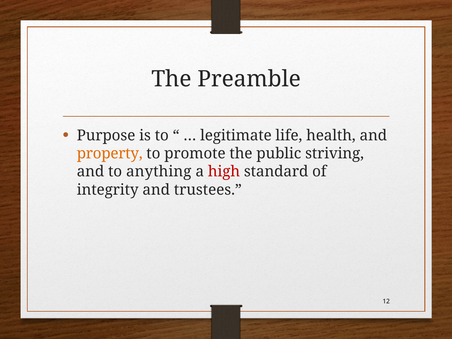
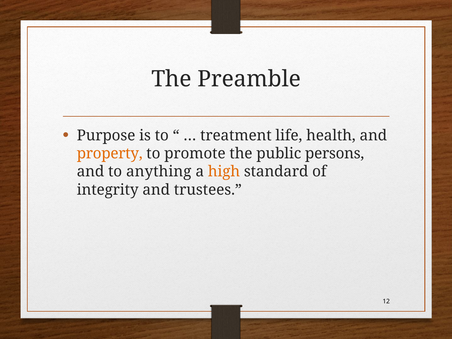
legitimate: legitimate -> treatment
striving: striving -> persons
high colour: red -> orange
